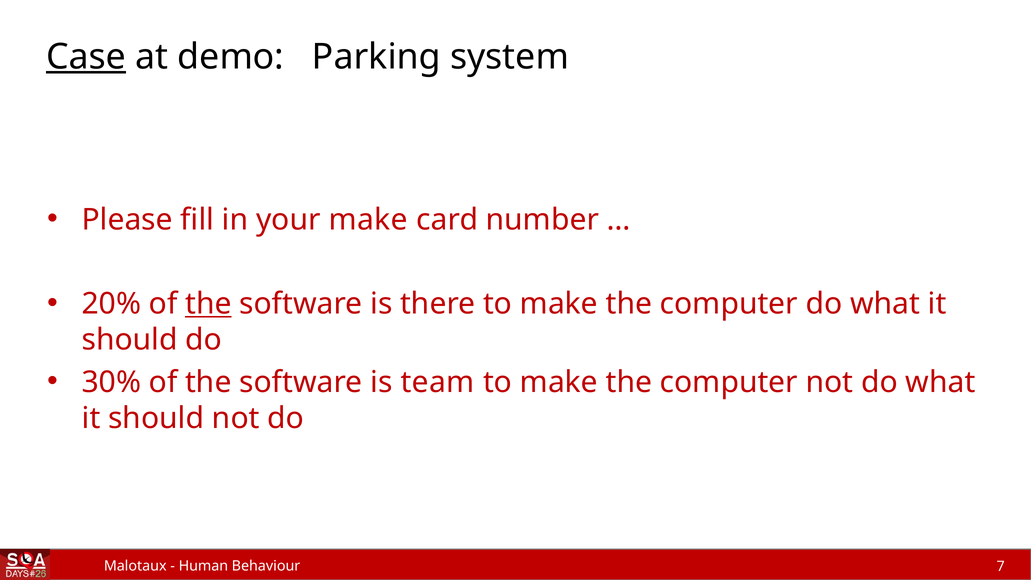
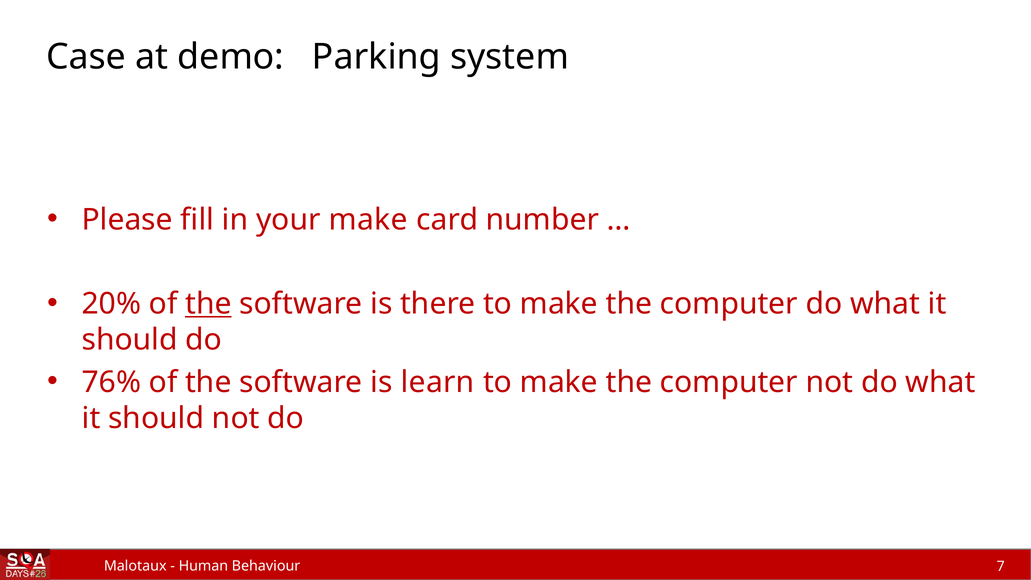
Case underline: present -> none
30%: 30% -> 76%
team: team -> learn
